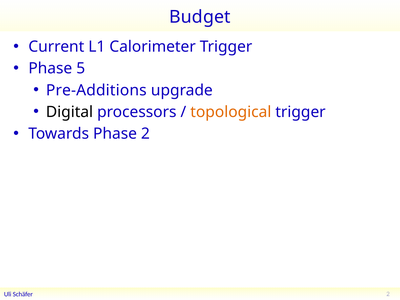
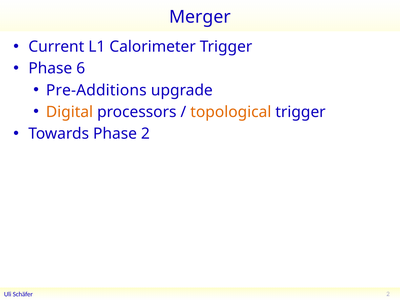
Budget: Budget -> Merger
5: 5 -> 6
Digital colour: black -> orange
